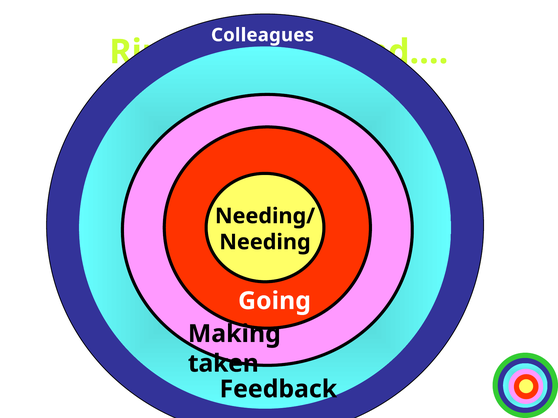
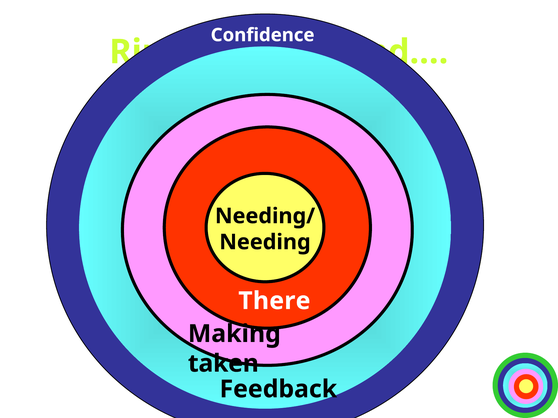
Colleagues: Colleagues -> Confidence
Going: Going -> There
